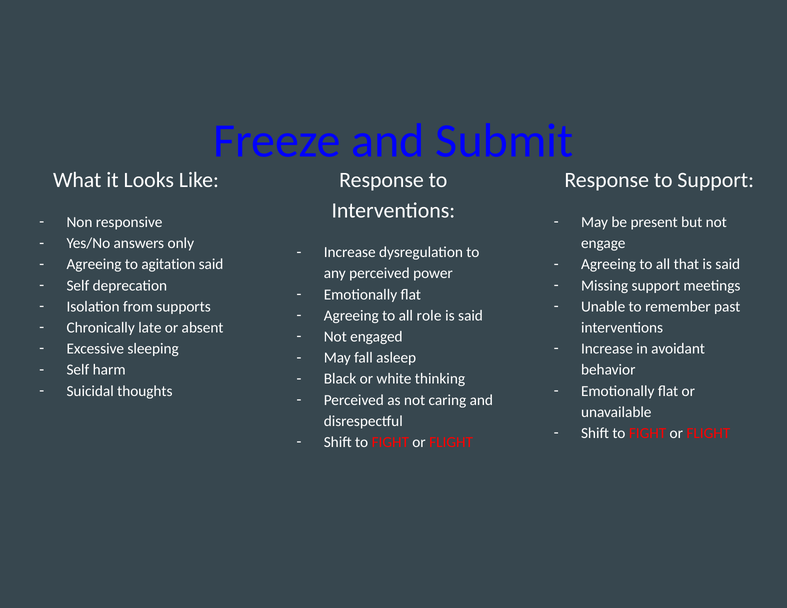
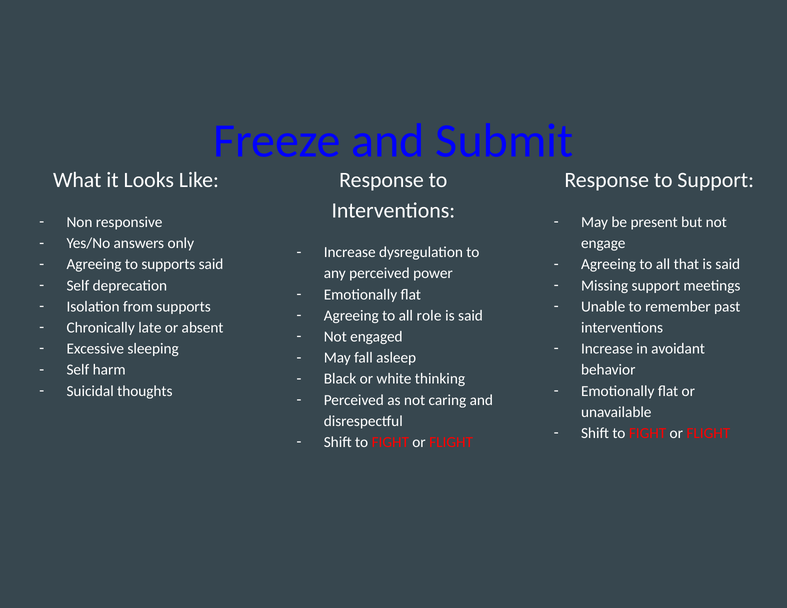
to agitation: agitation -> supports
